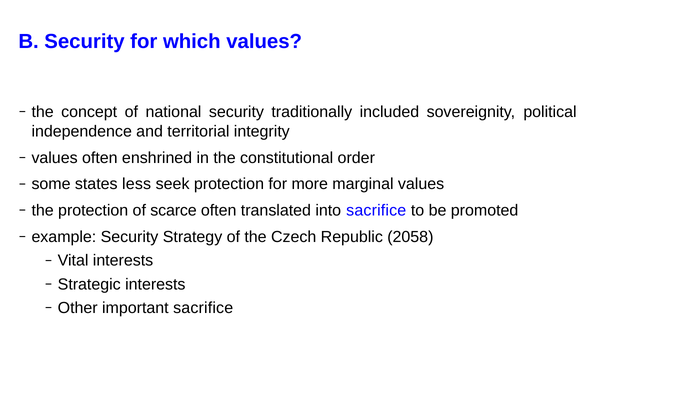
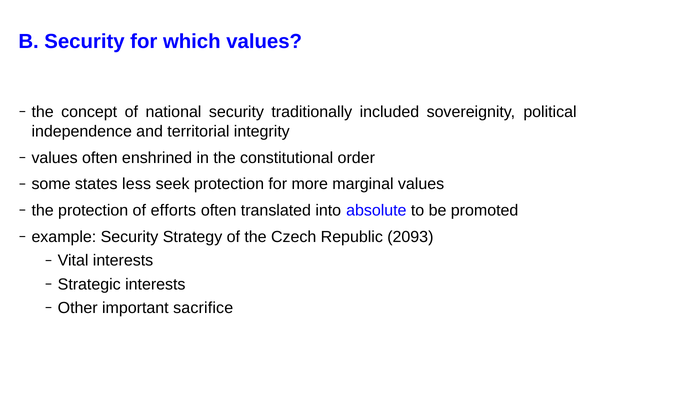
scarce: scarce -> efforts
into sacrifice: sacrifice -> absolute
2058: 2058 -> 2093
